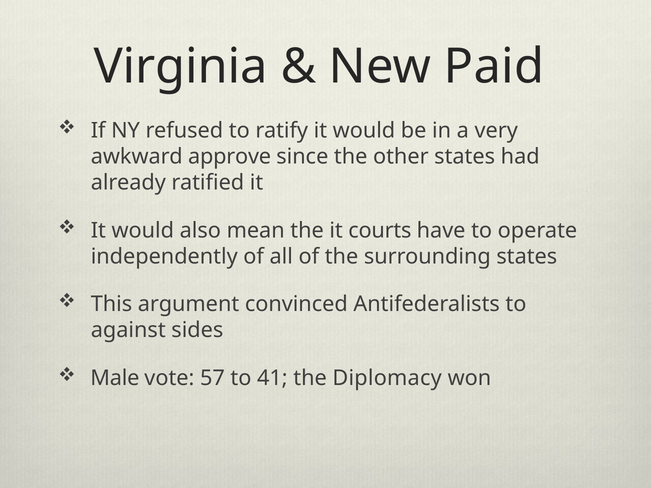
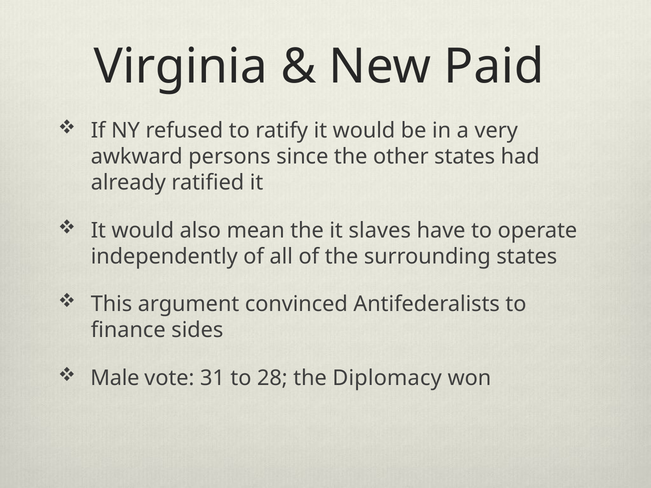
approve: approve -> persons
courts: courts -> slaves
against: against -> finance
57: 57 -> 31
41: 41 -> 28
